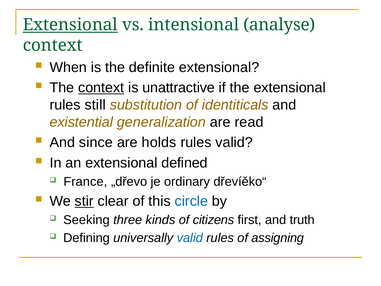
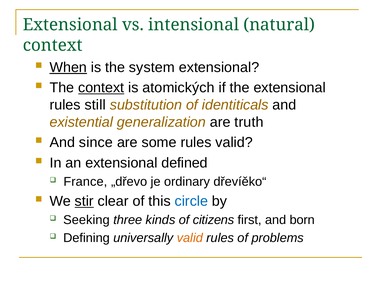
Extensional at (70, 25) underline: present -> none
analyse: analyse -> natural
When underline: none -> present
definite: definite -> system
unattractive: unattractive -> atomických
read: read -> truth
holds: holds -> some
truth: truth -> born
valid at (190, 238) colour: blue -> orange
assigning: assigning -> problems
